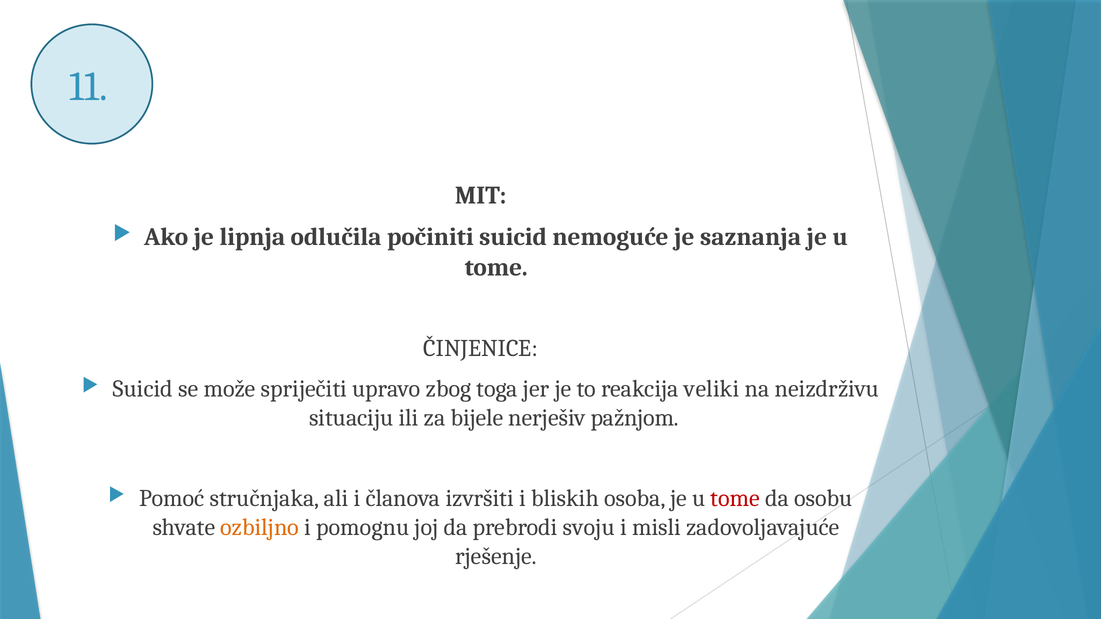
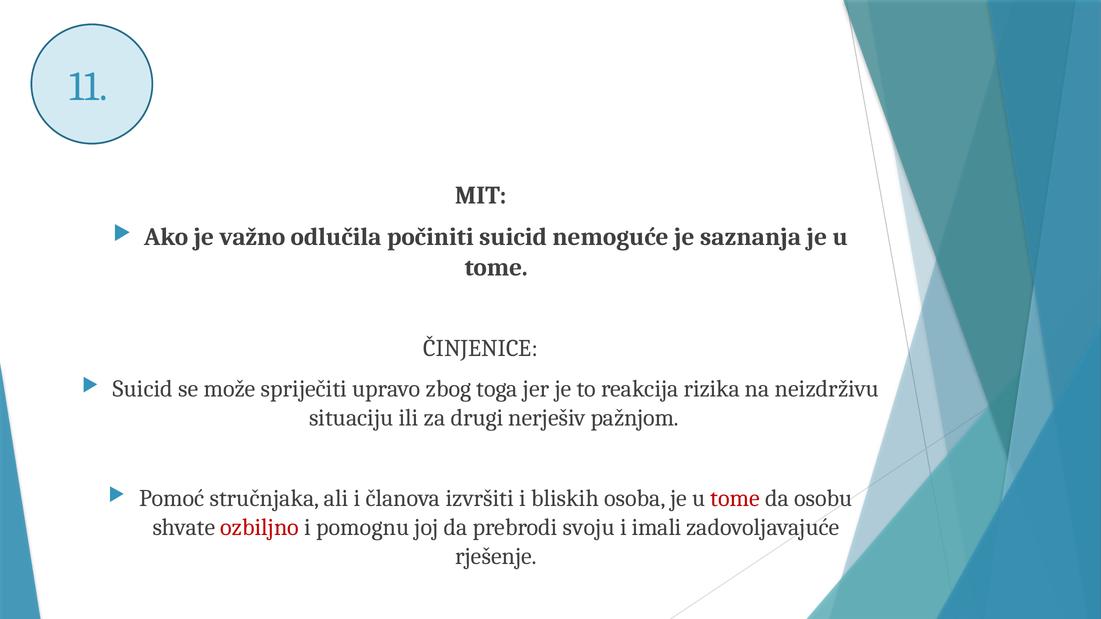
lipnja: lipnja -> važno
veliki: veliki -> rizika
bijele: bijele -> drugi
ozbiljno colour: orange -> red
misli: misli -> imali
